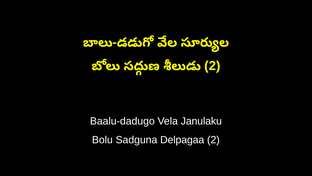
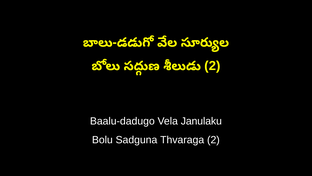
Delpagaa: Delpagaa -> Thvaraga
